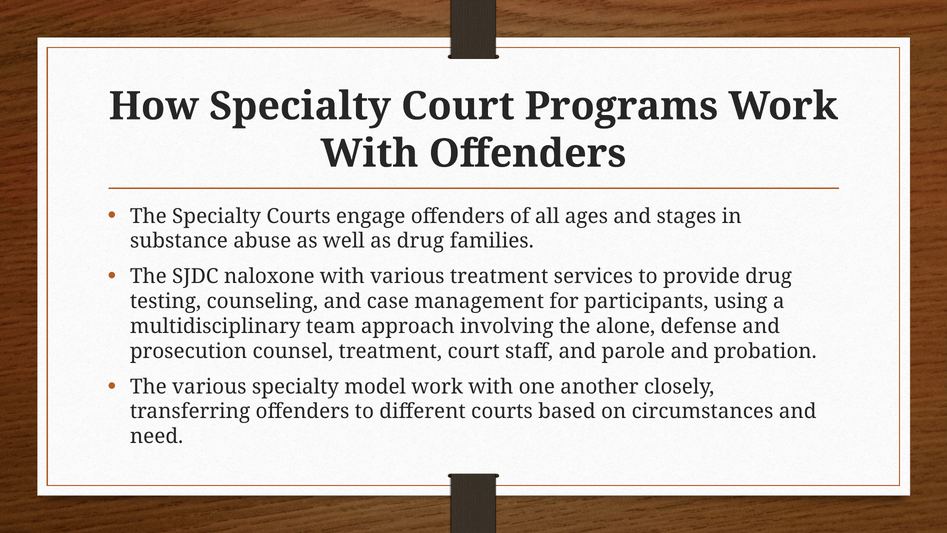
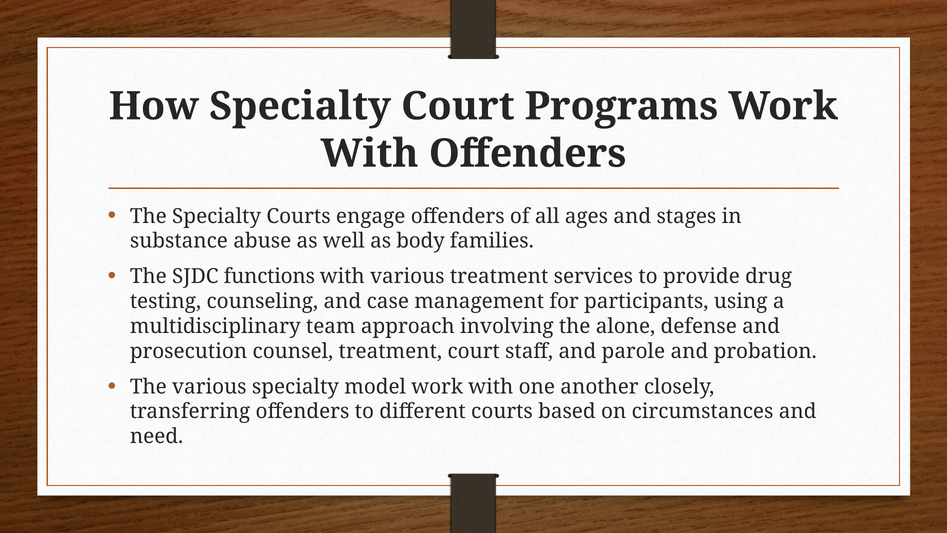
as drug: drug -> body
naloxone: naloxone -> functions
